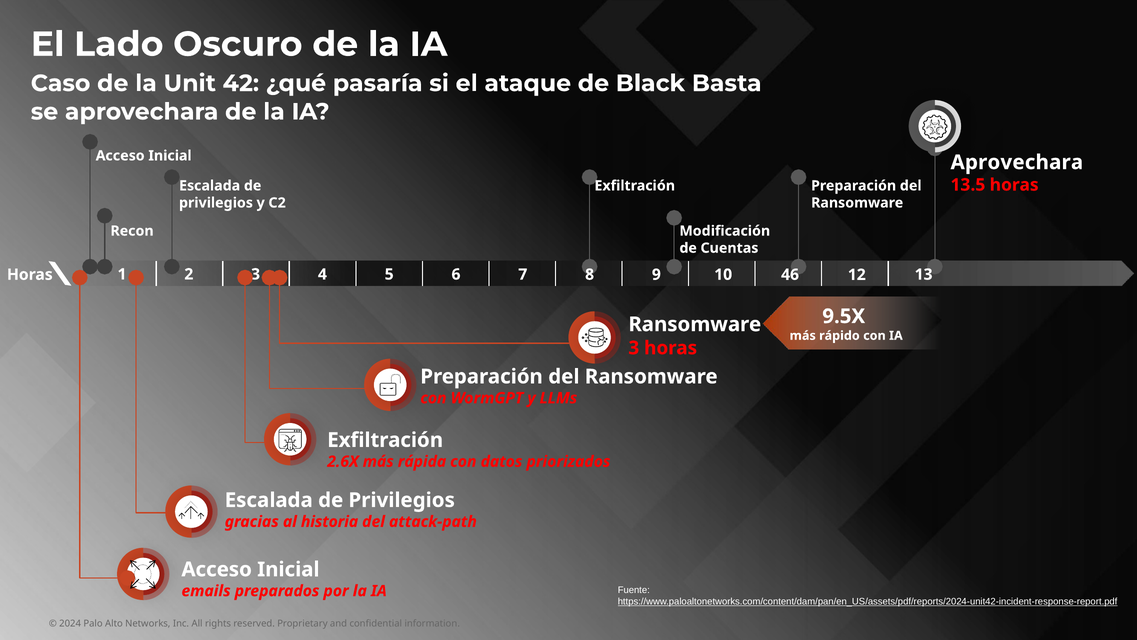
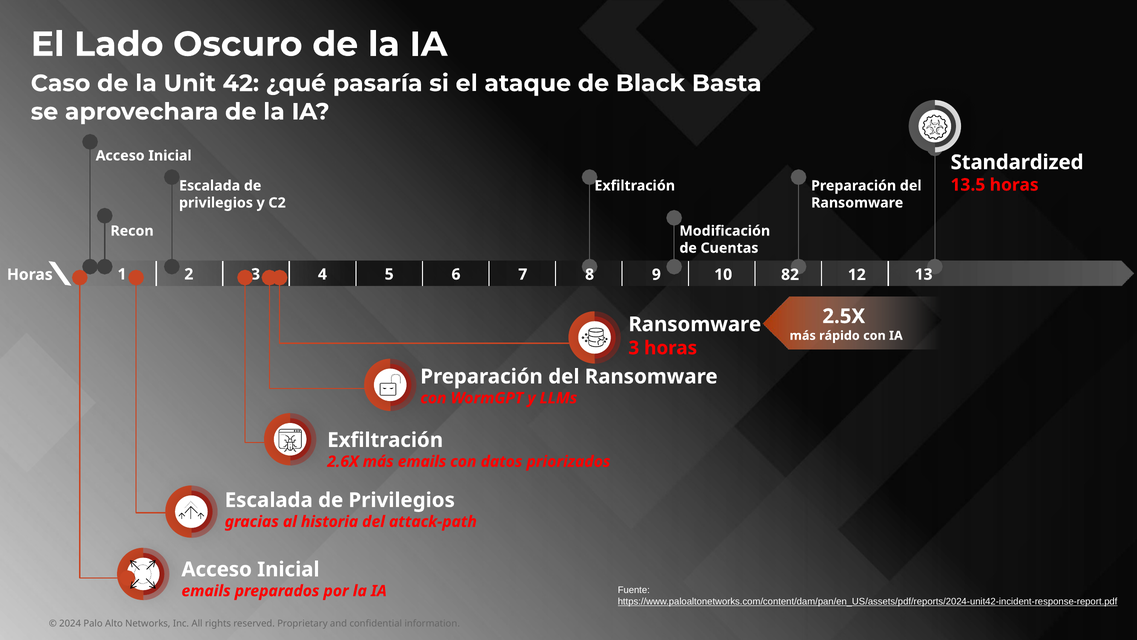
Aprovechara at (1017, 162): Aprovechara -> Standardized
46: 46 -> 82
9.5X: 9.5X -> 2.5X
más rápida: rápida -> emails
